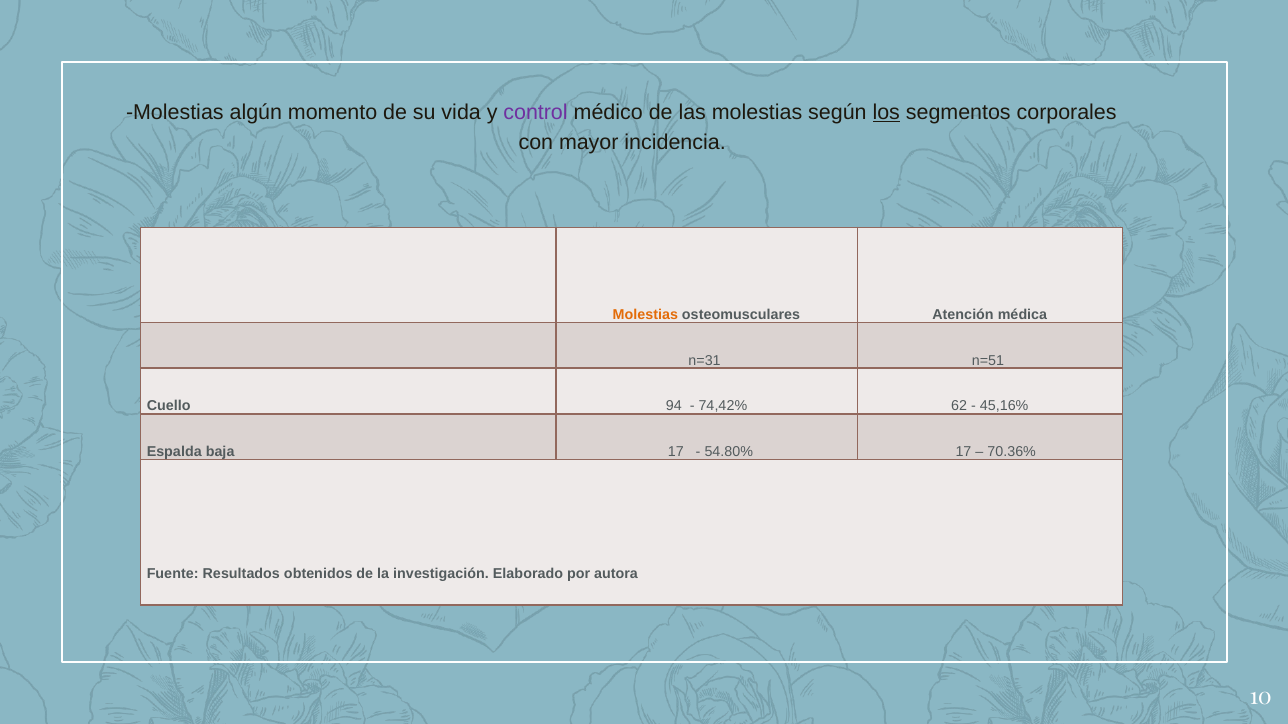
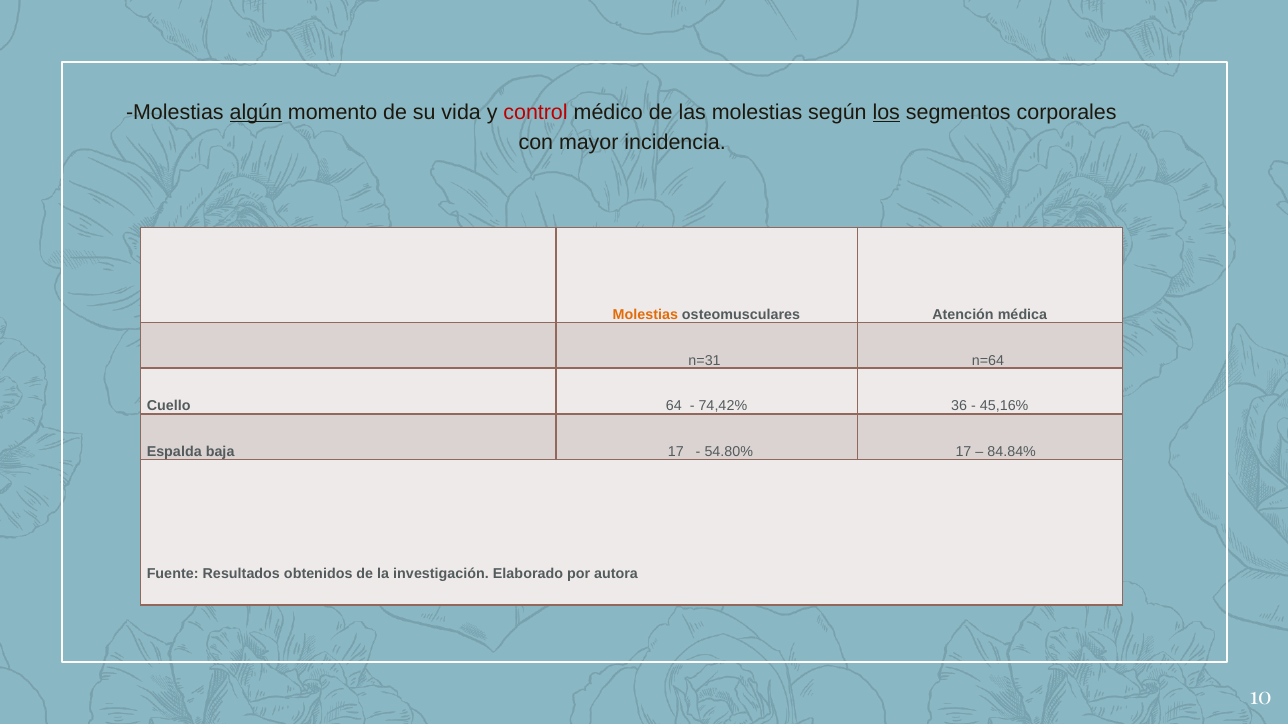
algún underline: none -> present
control colour: purple -> red
n=51: n=51 -> n=64
94: 94 -> 64
62: 62 -> 36
70.36%: 70.36% -> 84.84%
